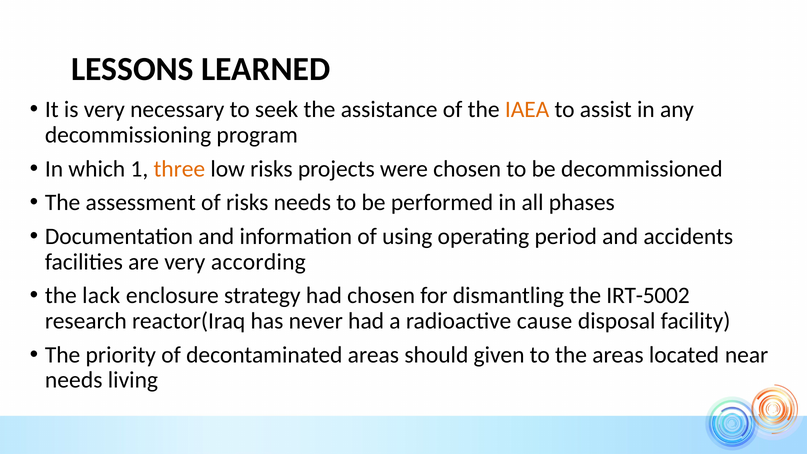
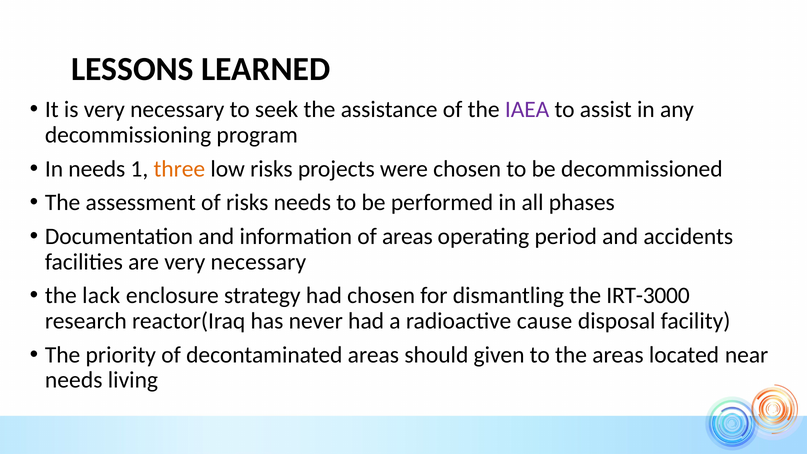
IAEA colour: orange -> purple
In which: which -> needs
of using: using -> areas
are very according: according -> necessary
IRT-5002: IRT-5002 -> IRT-3000
